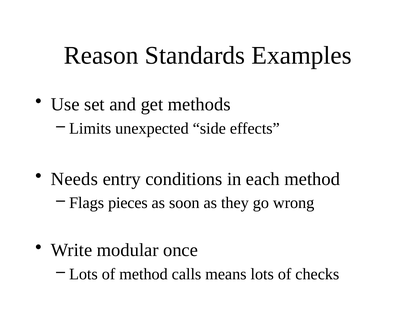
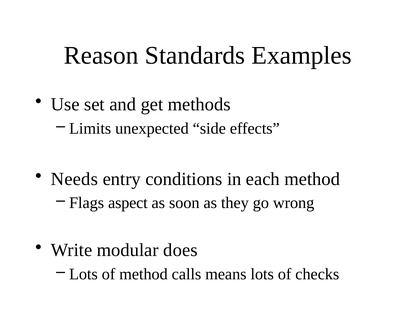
pieces: pieces -> aspect
once: once -> does
